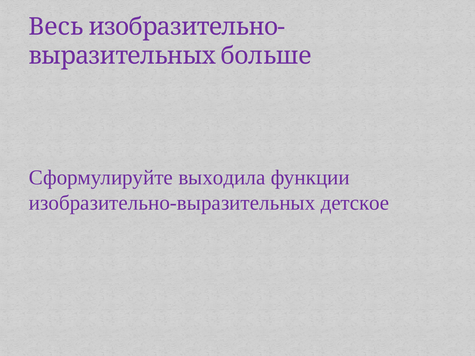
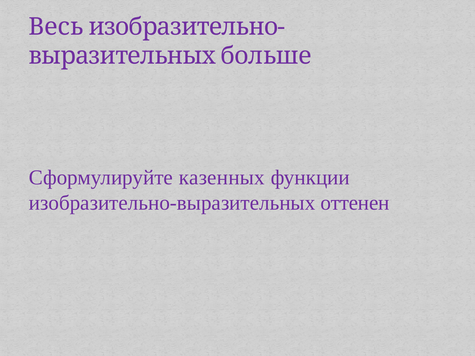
выходила: выходила -> казенных
детское: детское -> оттенен
